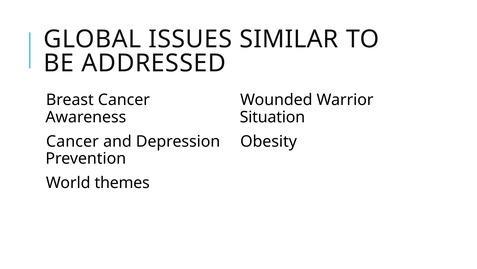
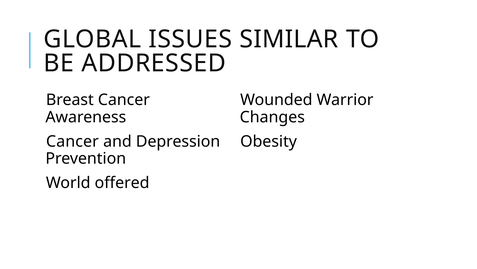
Situation: Situation -> Changes
themes: themes -> offered
